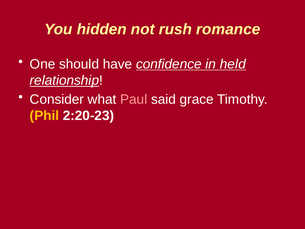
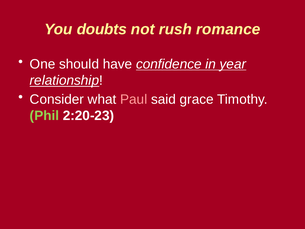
hidden: hidden -> doubts
held: held -> year
Phil colour: yellow -> light green
